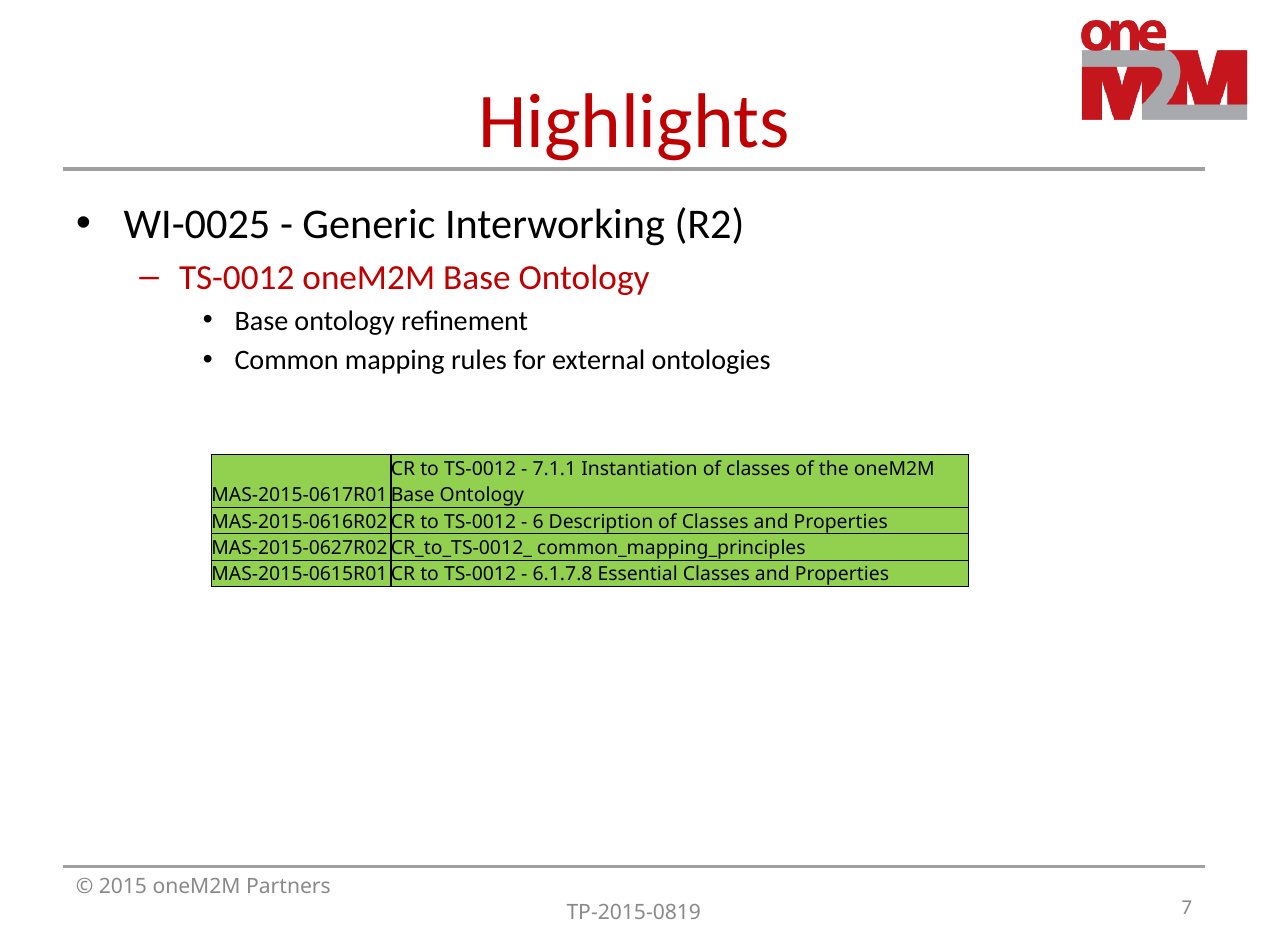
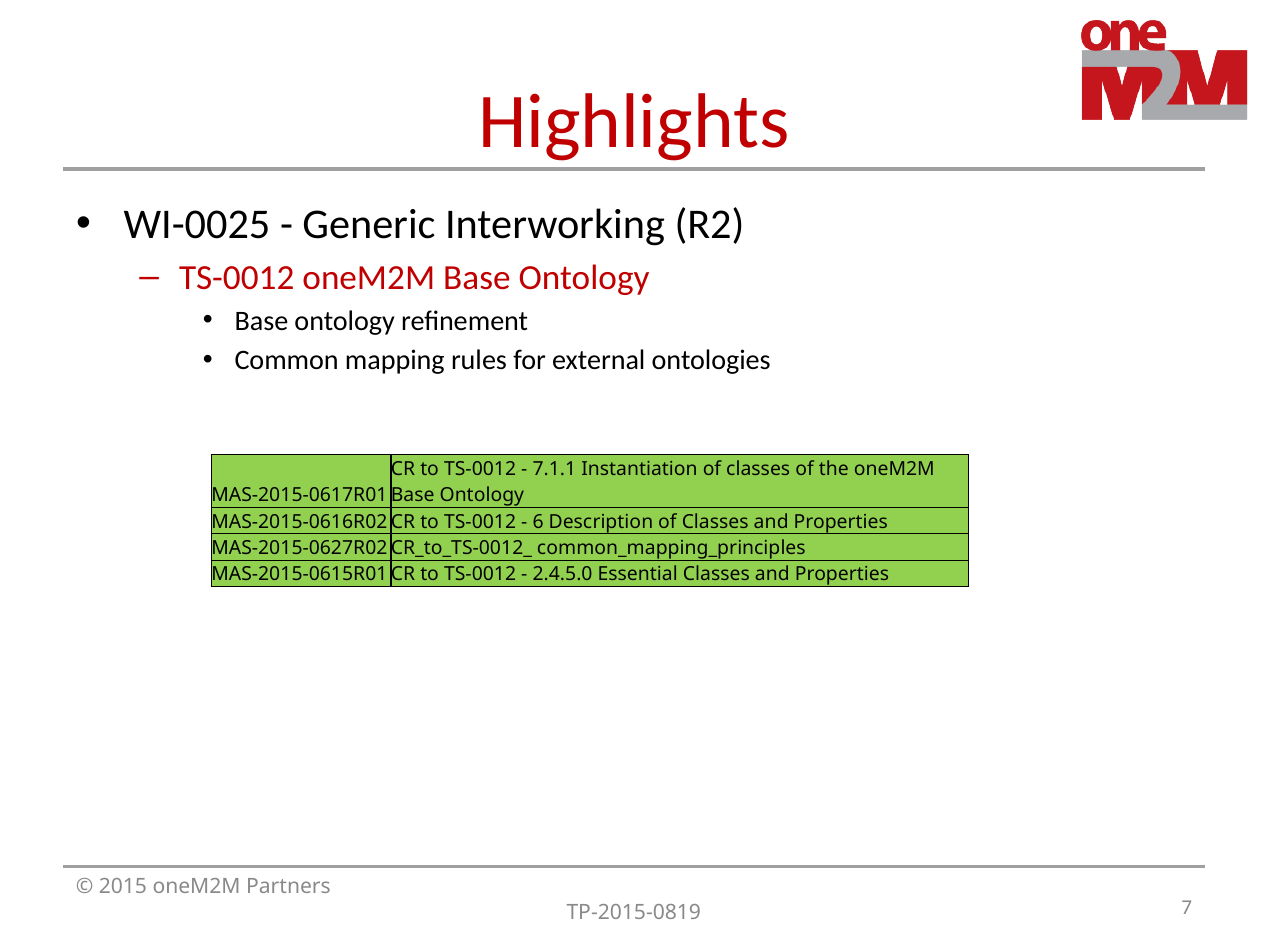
6.1.7.8: 6.1.7.8 -> 2.4.5.0
